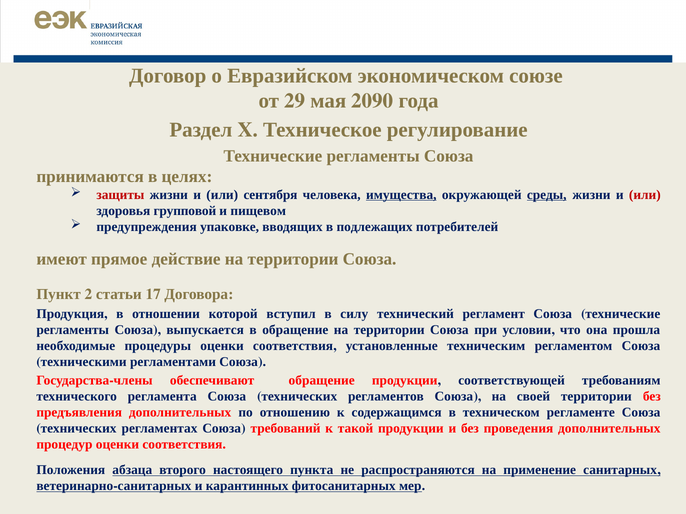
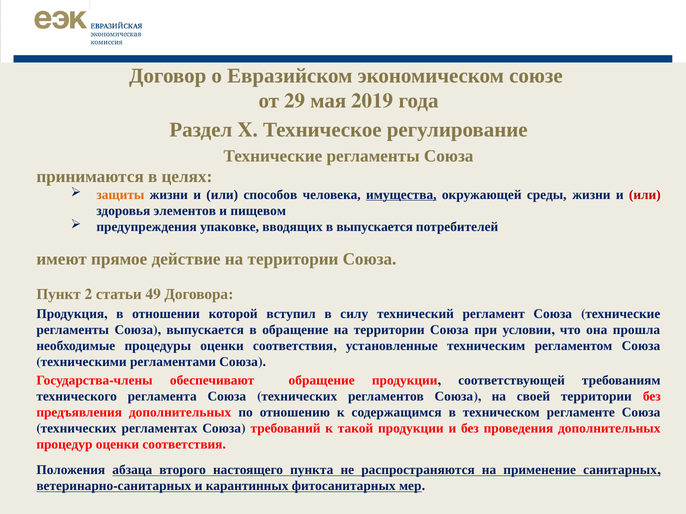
2090: 2090 -> 2019
защиты colour: red -> orange
сентября: сентября -> способов
среды underline: present -> none
групповой: групповой -> элементов
в подлежащих: подлежащих -> выпускается
17: 17 -> 49
